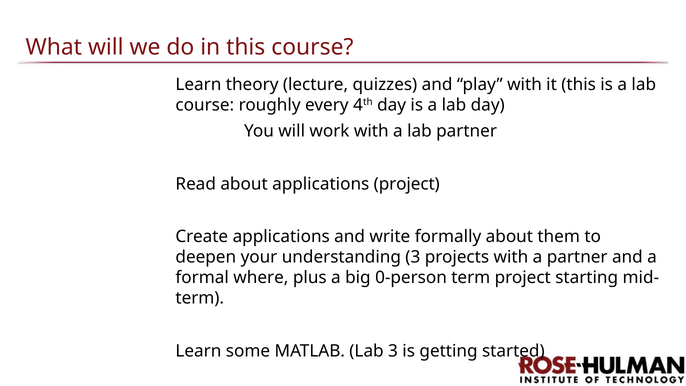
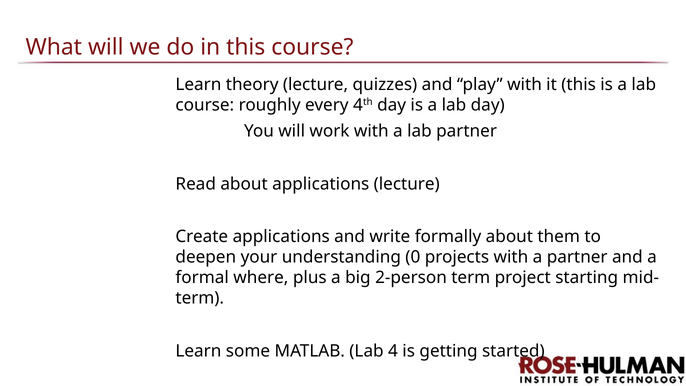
applications project: project -> lecture
understanding 3: 3 -> 0
0-person: 0-person -> 2-person
Lab 3: 3 -> 4
